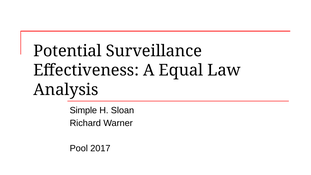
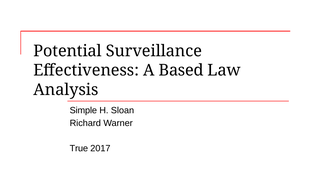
Equal: Equal -> Based
Pool: Pool -> True
